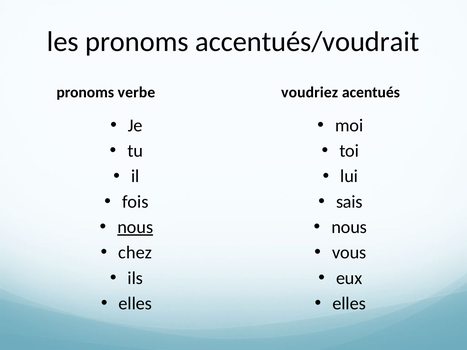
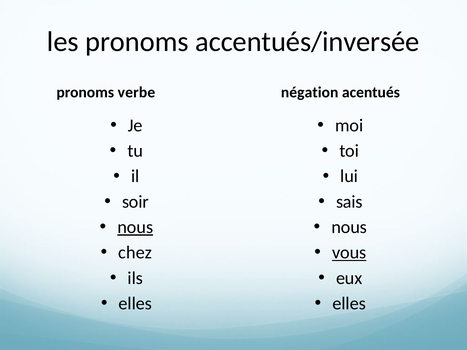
accentués/voudrait: accentués/voudrait -> accentués/inversée
voudriez: voudriez -> négation
fois: fois -> soir
vous underline: none -> present
